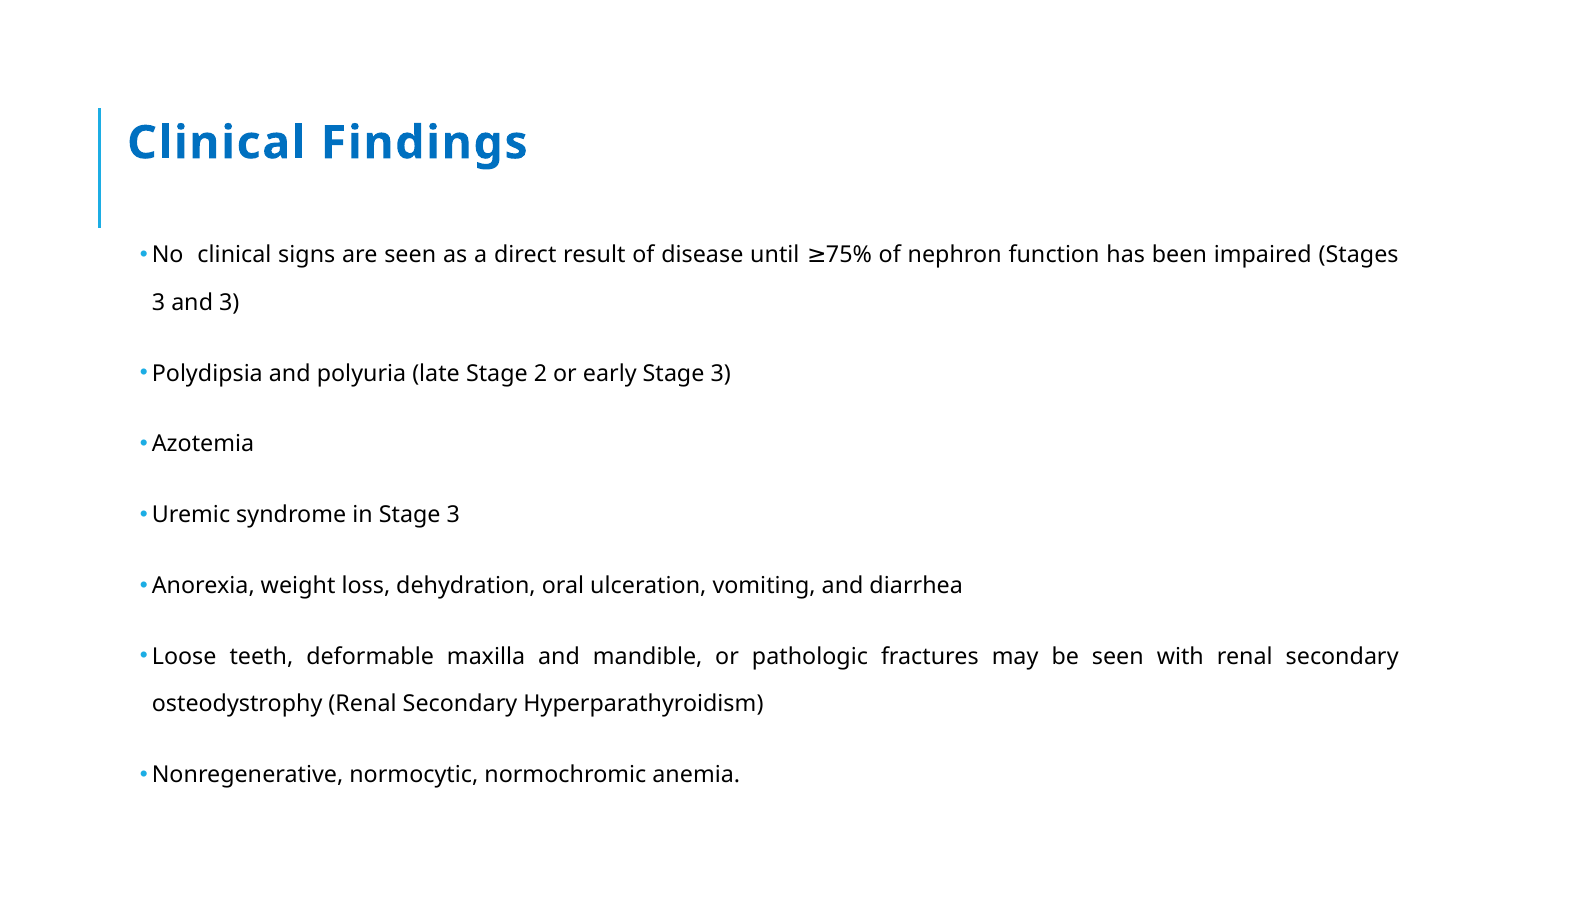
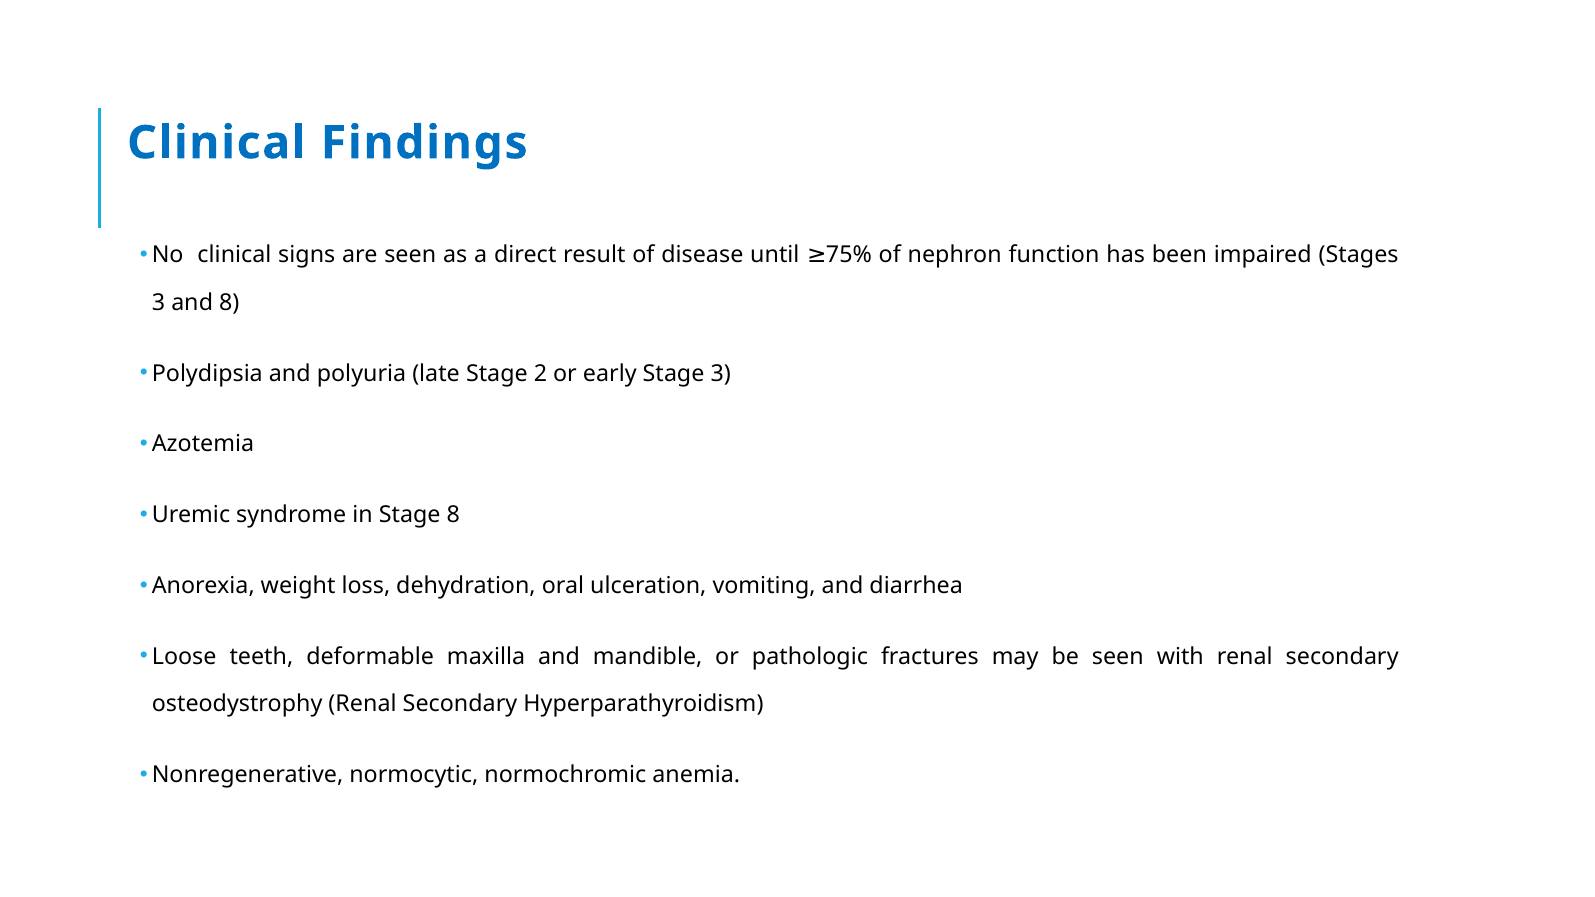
and 3: 3 -> 8
in Stage 3: 3 -> 8
